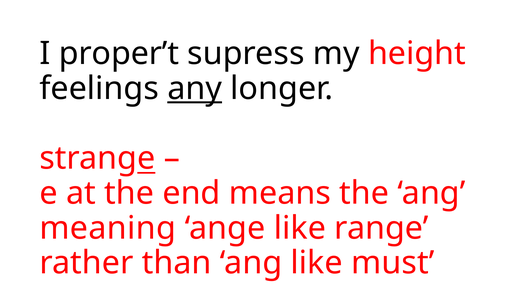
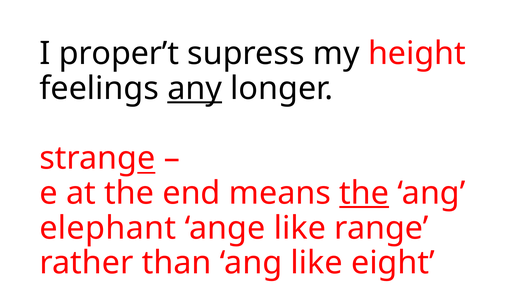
the at (364, 193) underline: none -> present
meaning: meaning -> elephant
must: must -> eight
